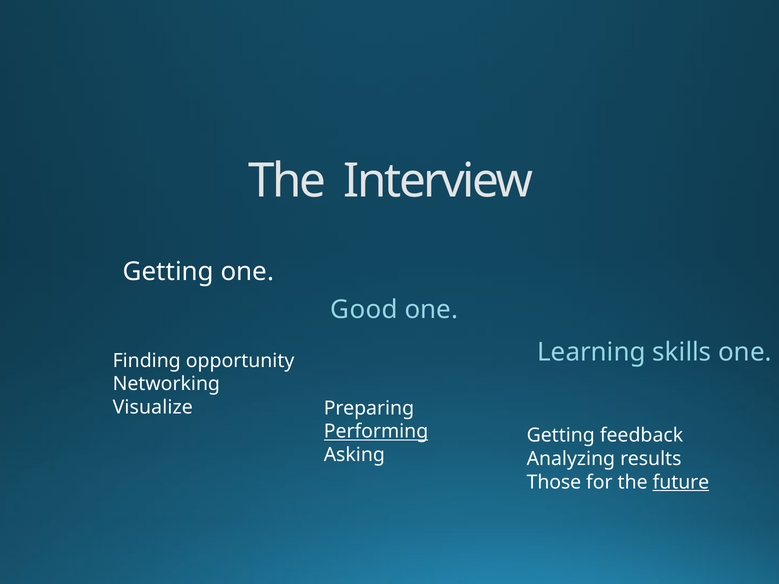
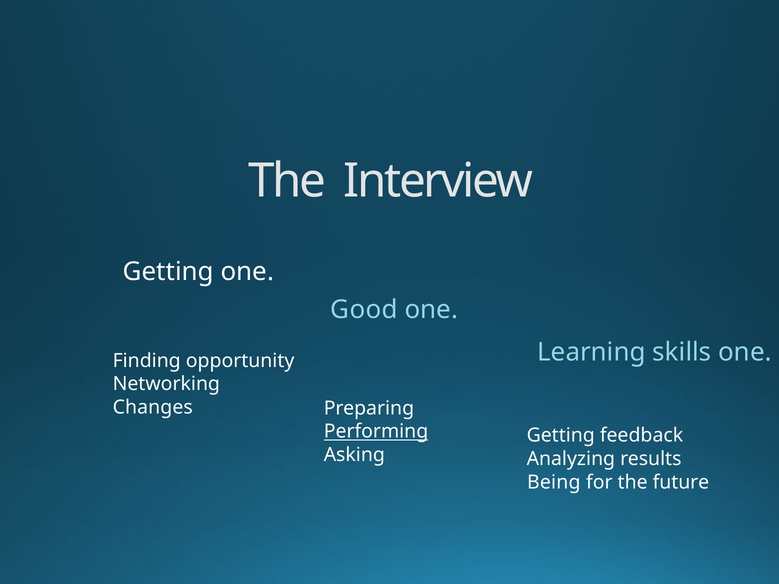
Visualize: Visualize -> Changes
Those: Those -> Being
future underline: present -> none
